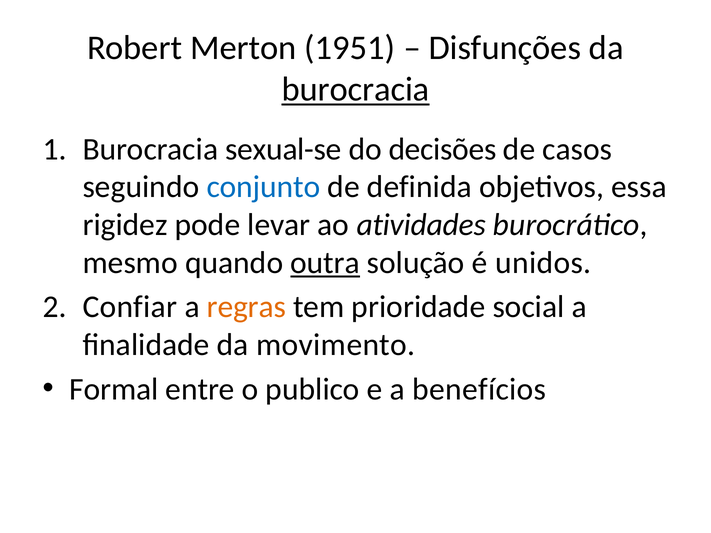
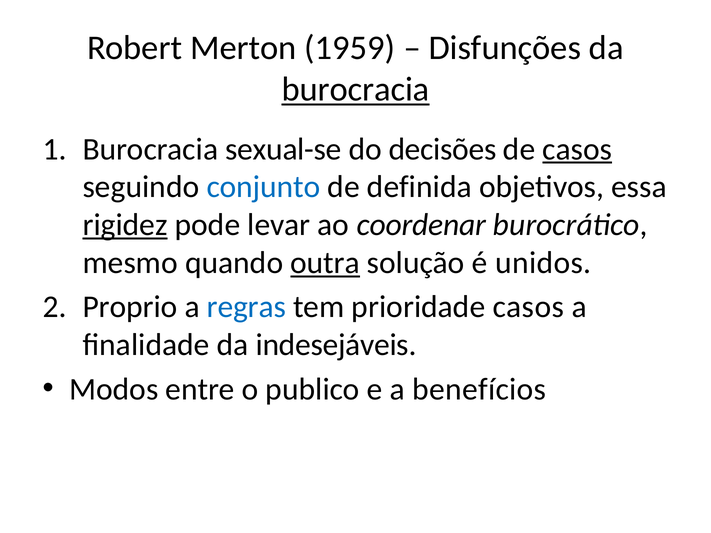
1951: 1951 -> 1959
casos at (577, 149) underline: none -> present
rigidez underline: none -> present
atividades: atividades -> coordenar
Confiar: Confiar -> Proprio
regras colour: orange -> blue
prioridade social: social -> casos
movimento: movimento -> indesejáveis
Formal: Formal -> Modos
